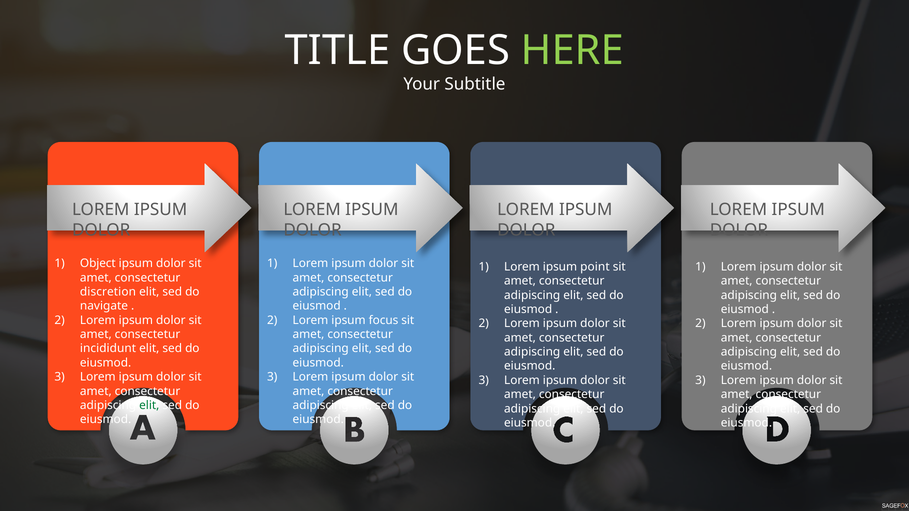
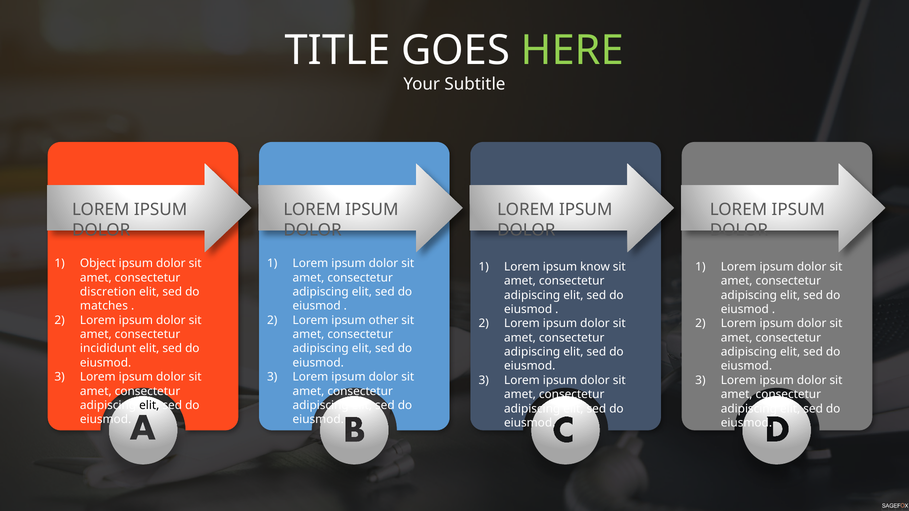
point: point -> know
navigate: navigate -> matches
focus: focus -> other
elit at (149, 406) colour: green -> black
